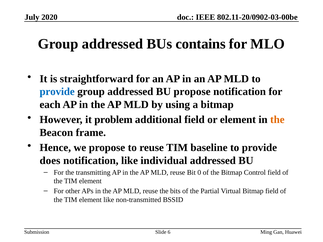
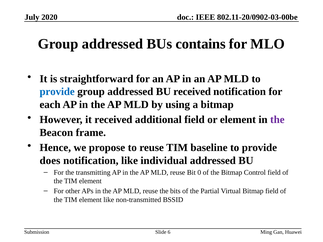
BU propose: propose -> received
it problem: problem -> received
the at (277, 120) colour: orange -> purple
